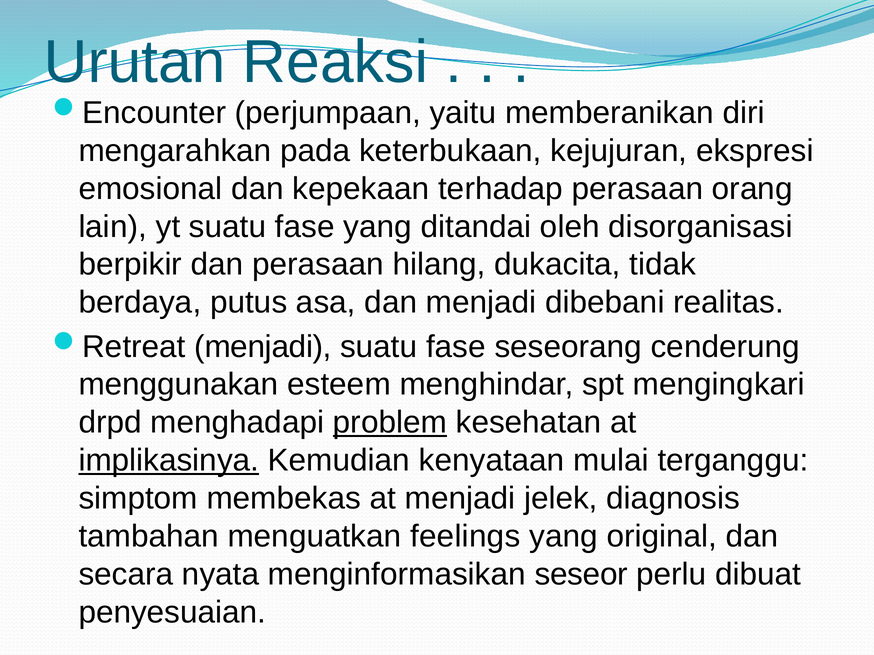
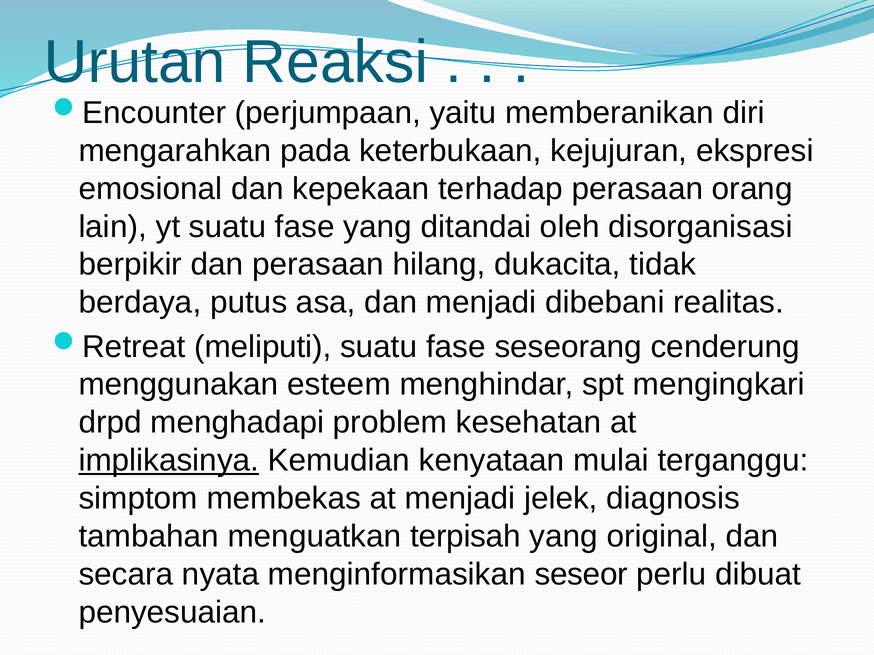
menjadi at (263, 347): menjadi -> meliputi
problem underline: present -> none
feelings: feelings -> terpisah
